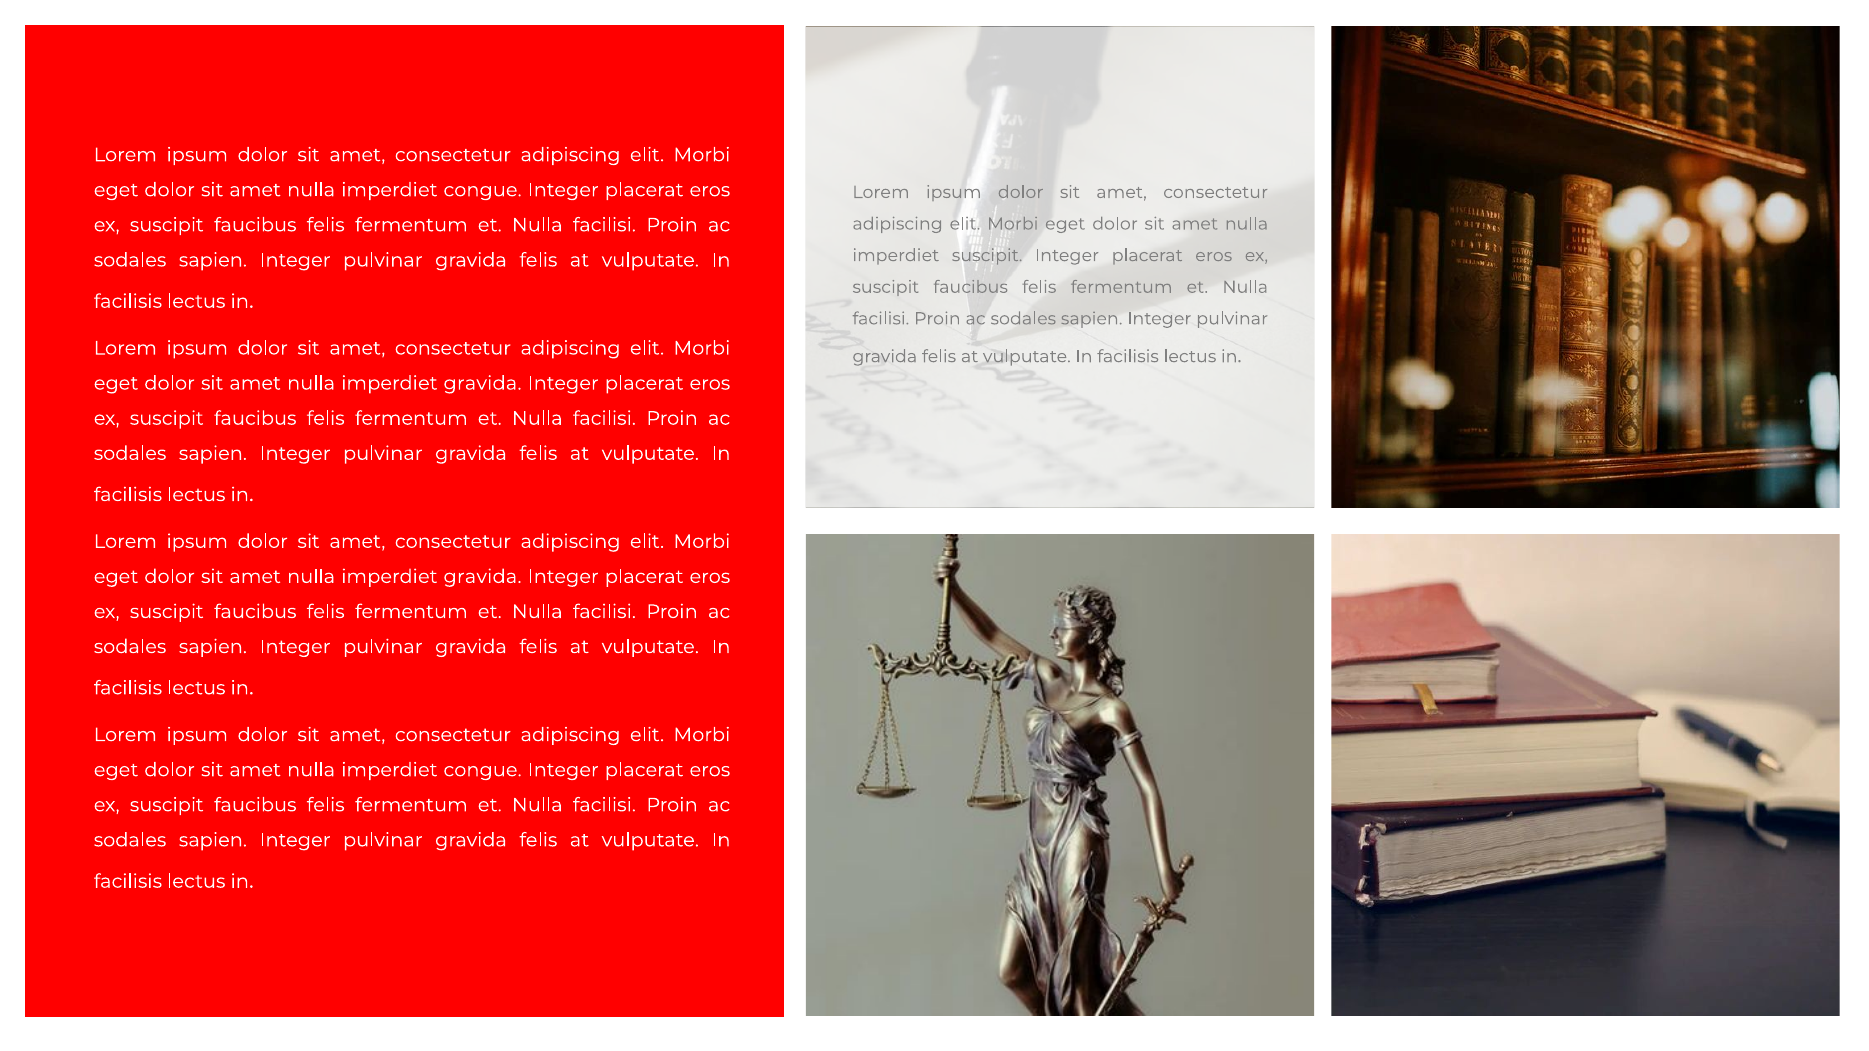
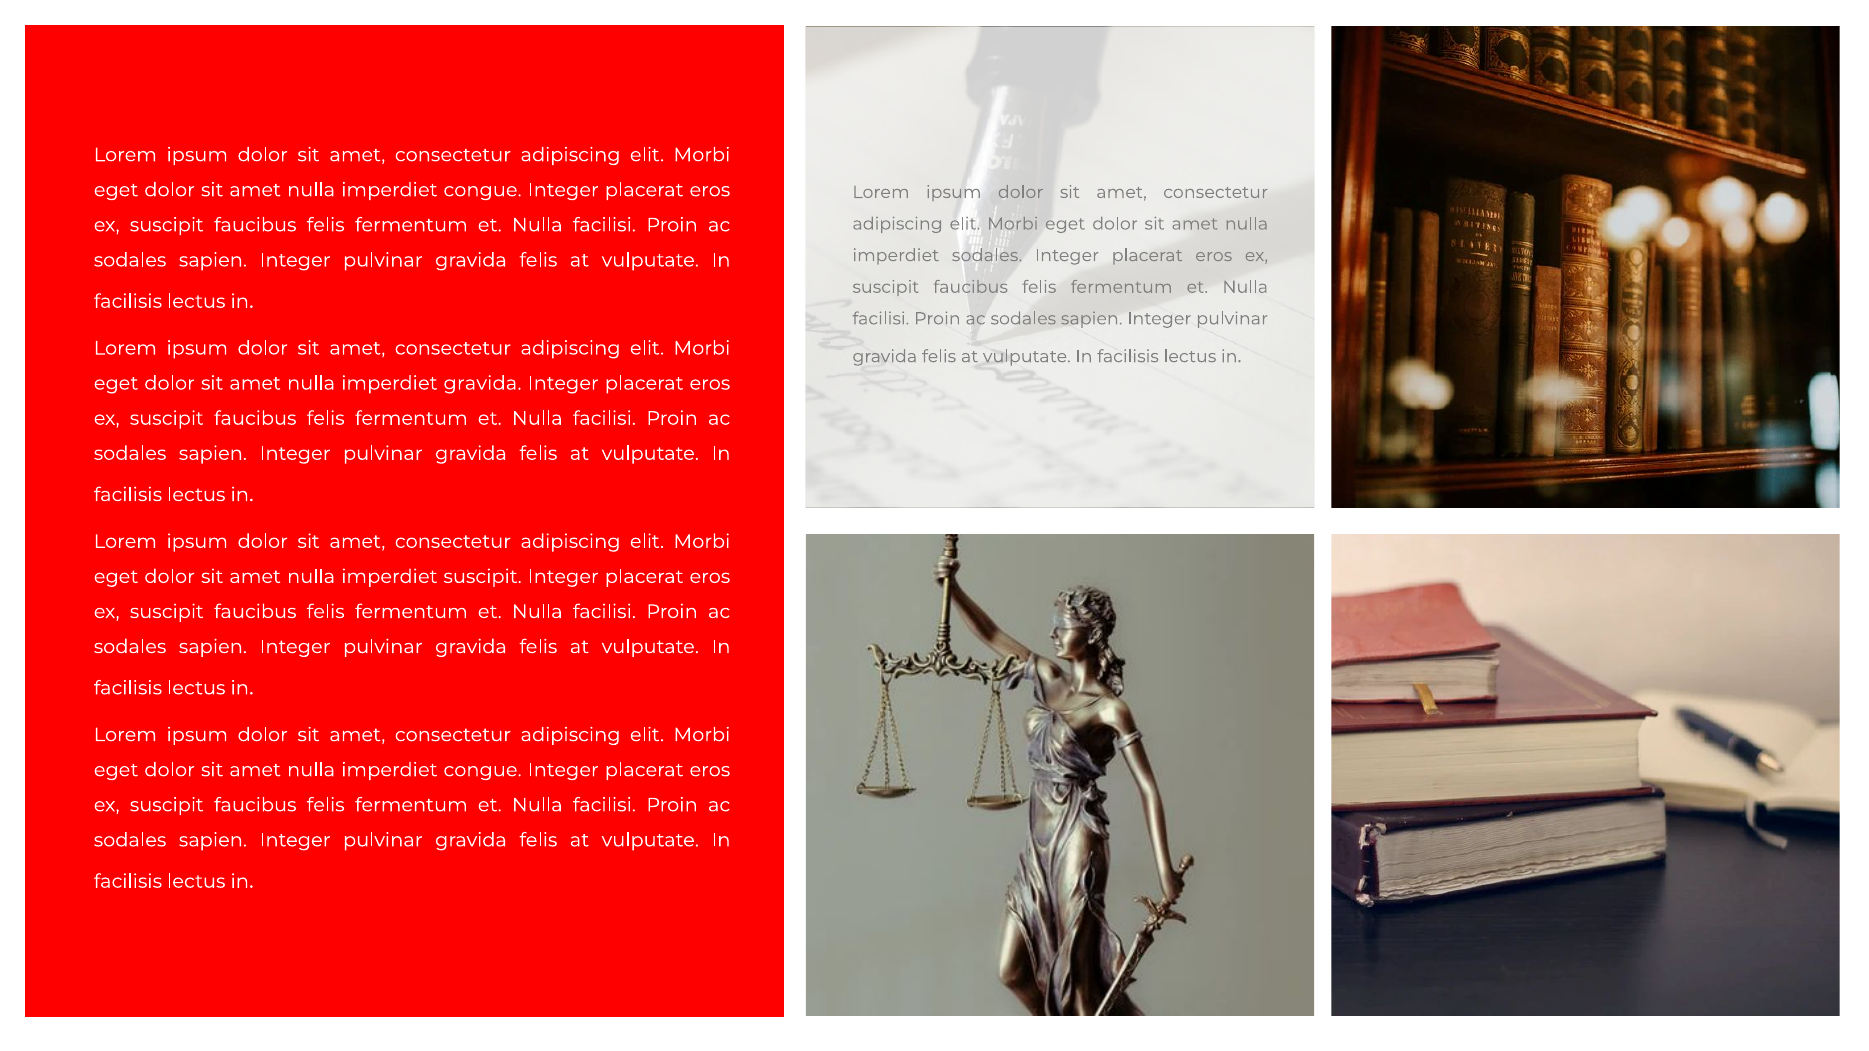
imperdiet suscipit: suscipit -> sodales
gravida at (482, 577): gravida -> suscipit
